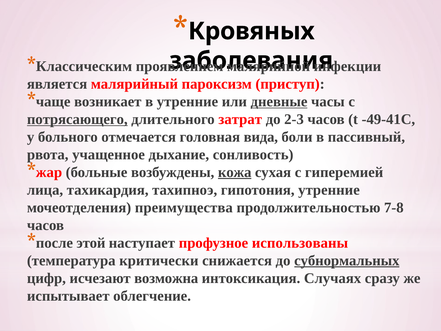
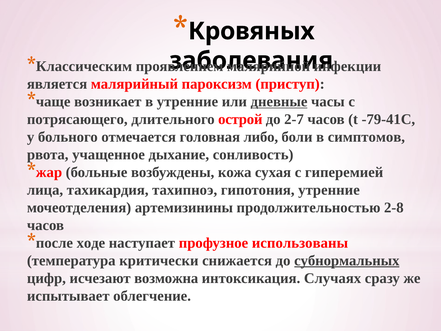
потрясающего underline: present -> none
затрат: затрат -> острой
2-3: 2-3 -> 2-7
-49-41С: -49-41С -> -79-41С
вида: вида -> либо
пассивный: пассивный -> симптомов
кожа underline: present -> none
преимущества: преимущества -> артемизинины
7-8: 7-8 -> 2-8
этой: этой -> ходе
